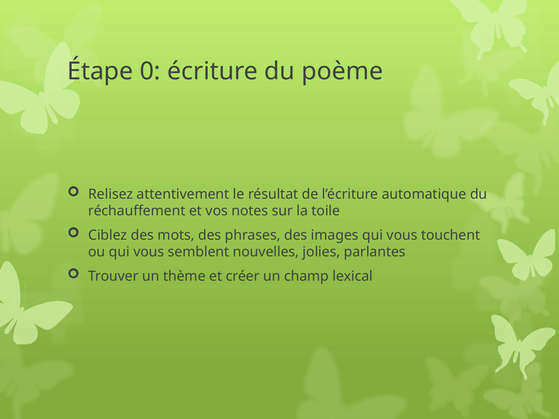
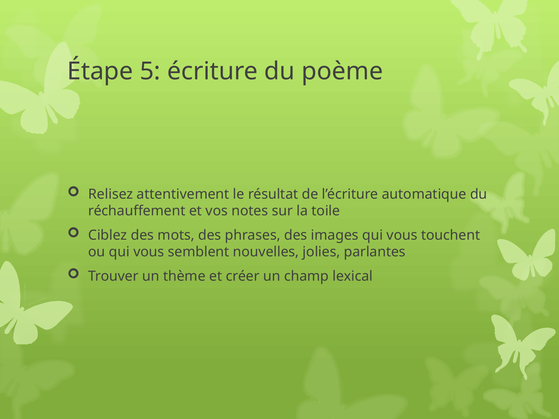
0: 0 -> 5
